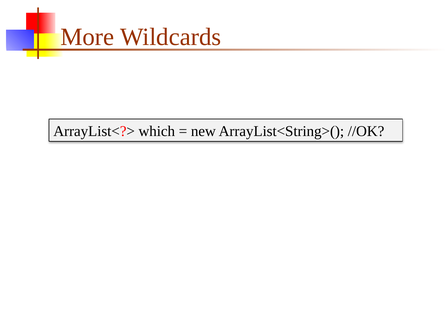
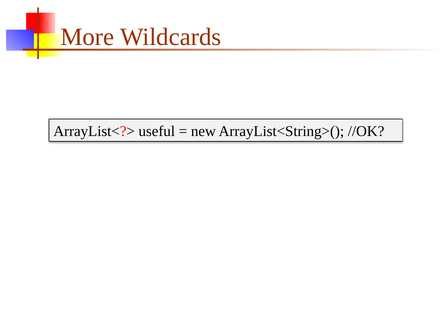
which: which -> useful
